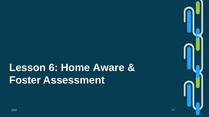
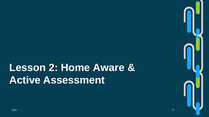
6: 6 -> 2
Foster: Foster -> Active
